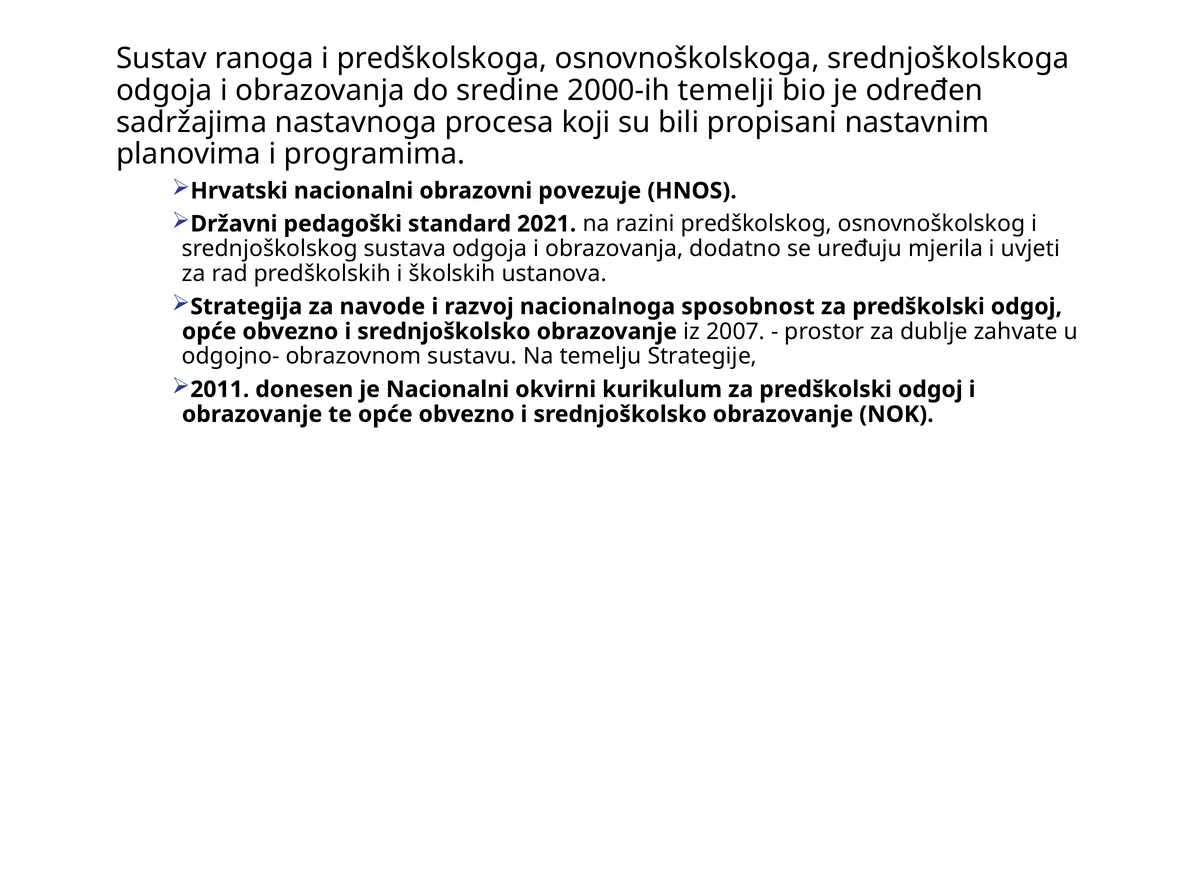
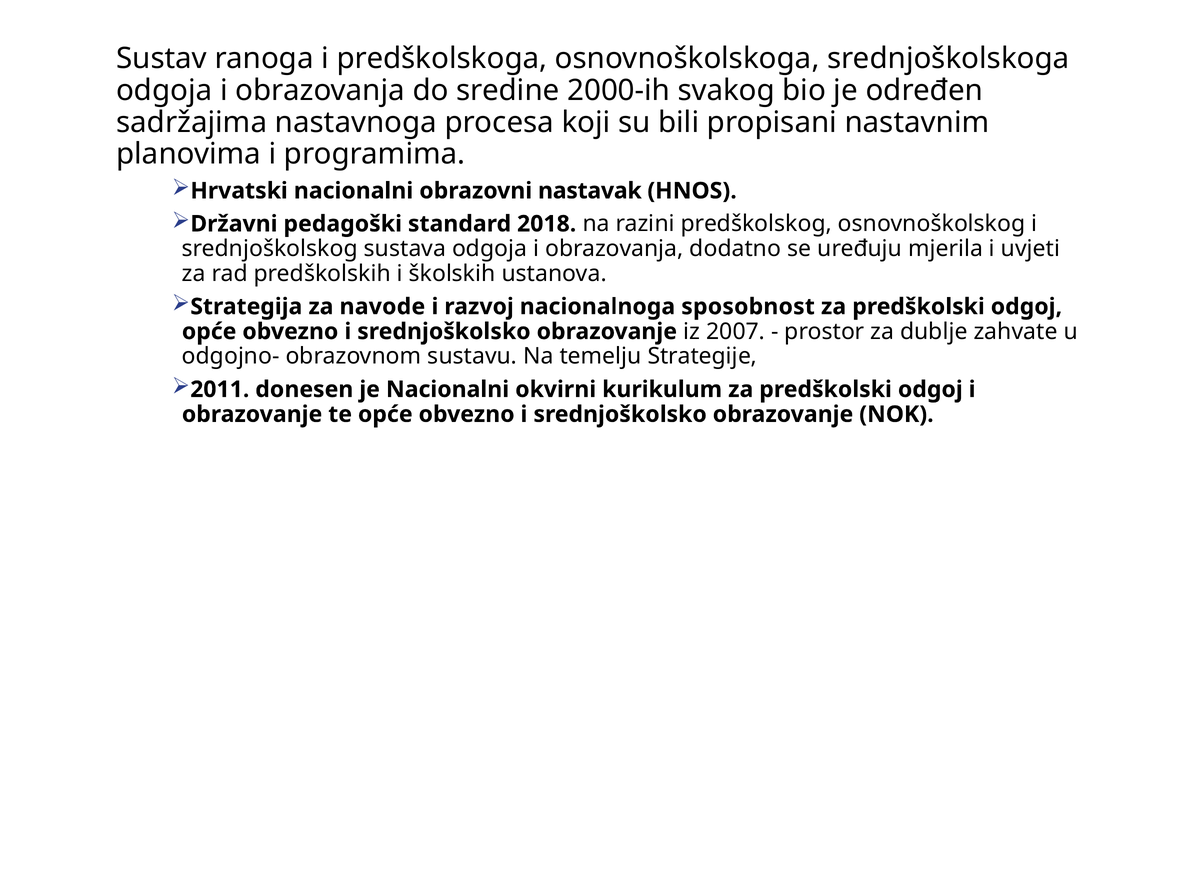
temelji: temelji -> svakog
povezuje: povezuje -> nastavak
2021: 2021 -> 2018
